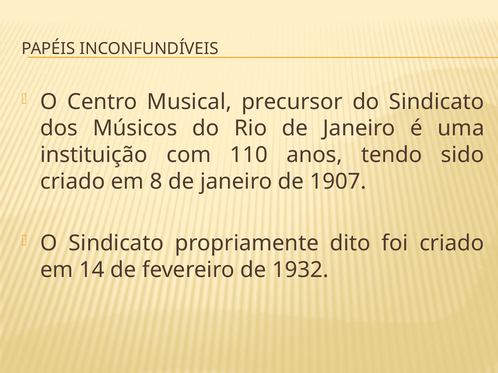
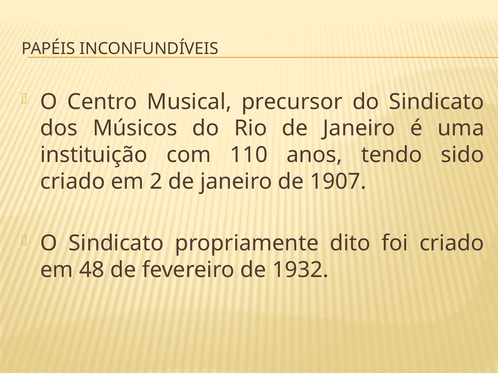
8: 8 -> 2
14: 14 -> 48
